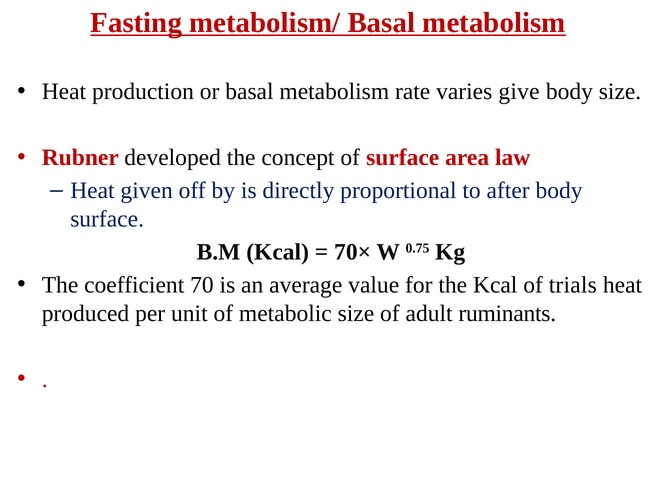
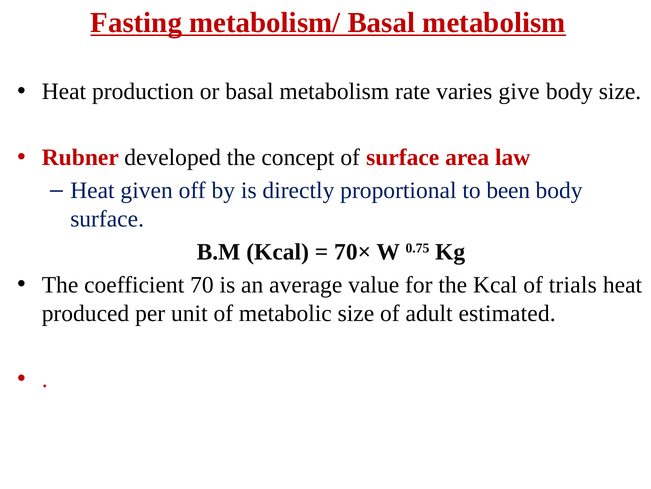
after: after -> been
ruminants: ruminants -> estimated
